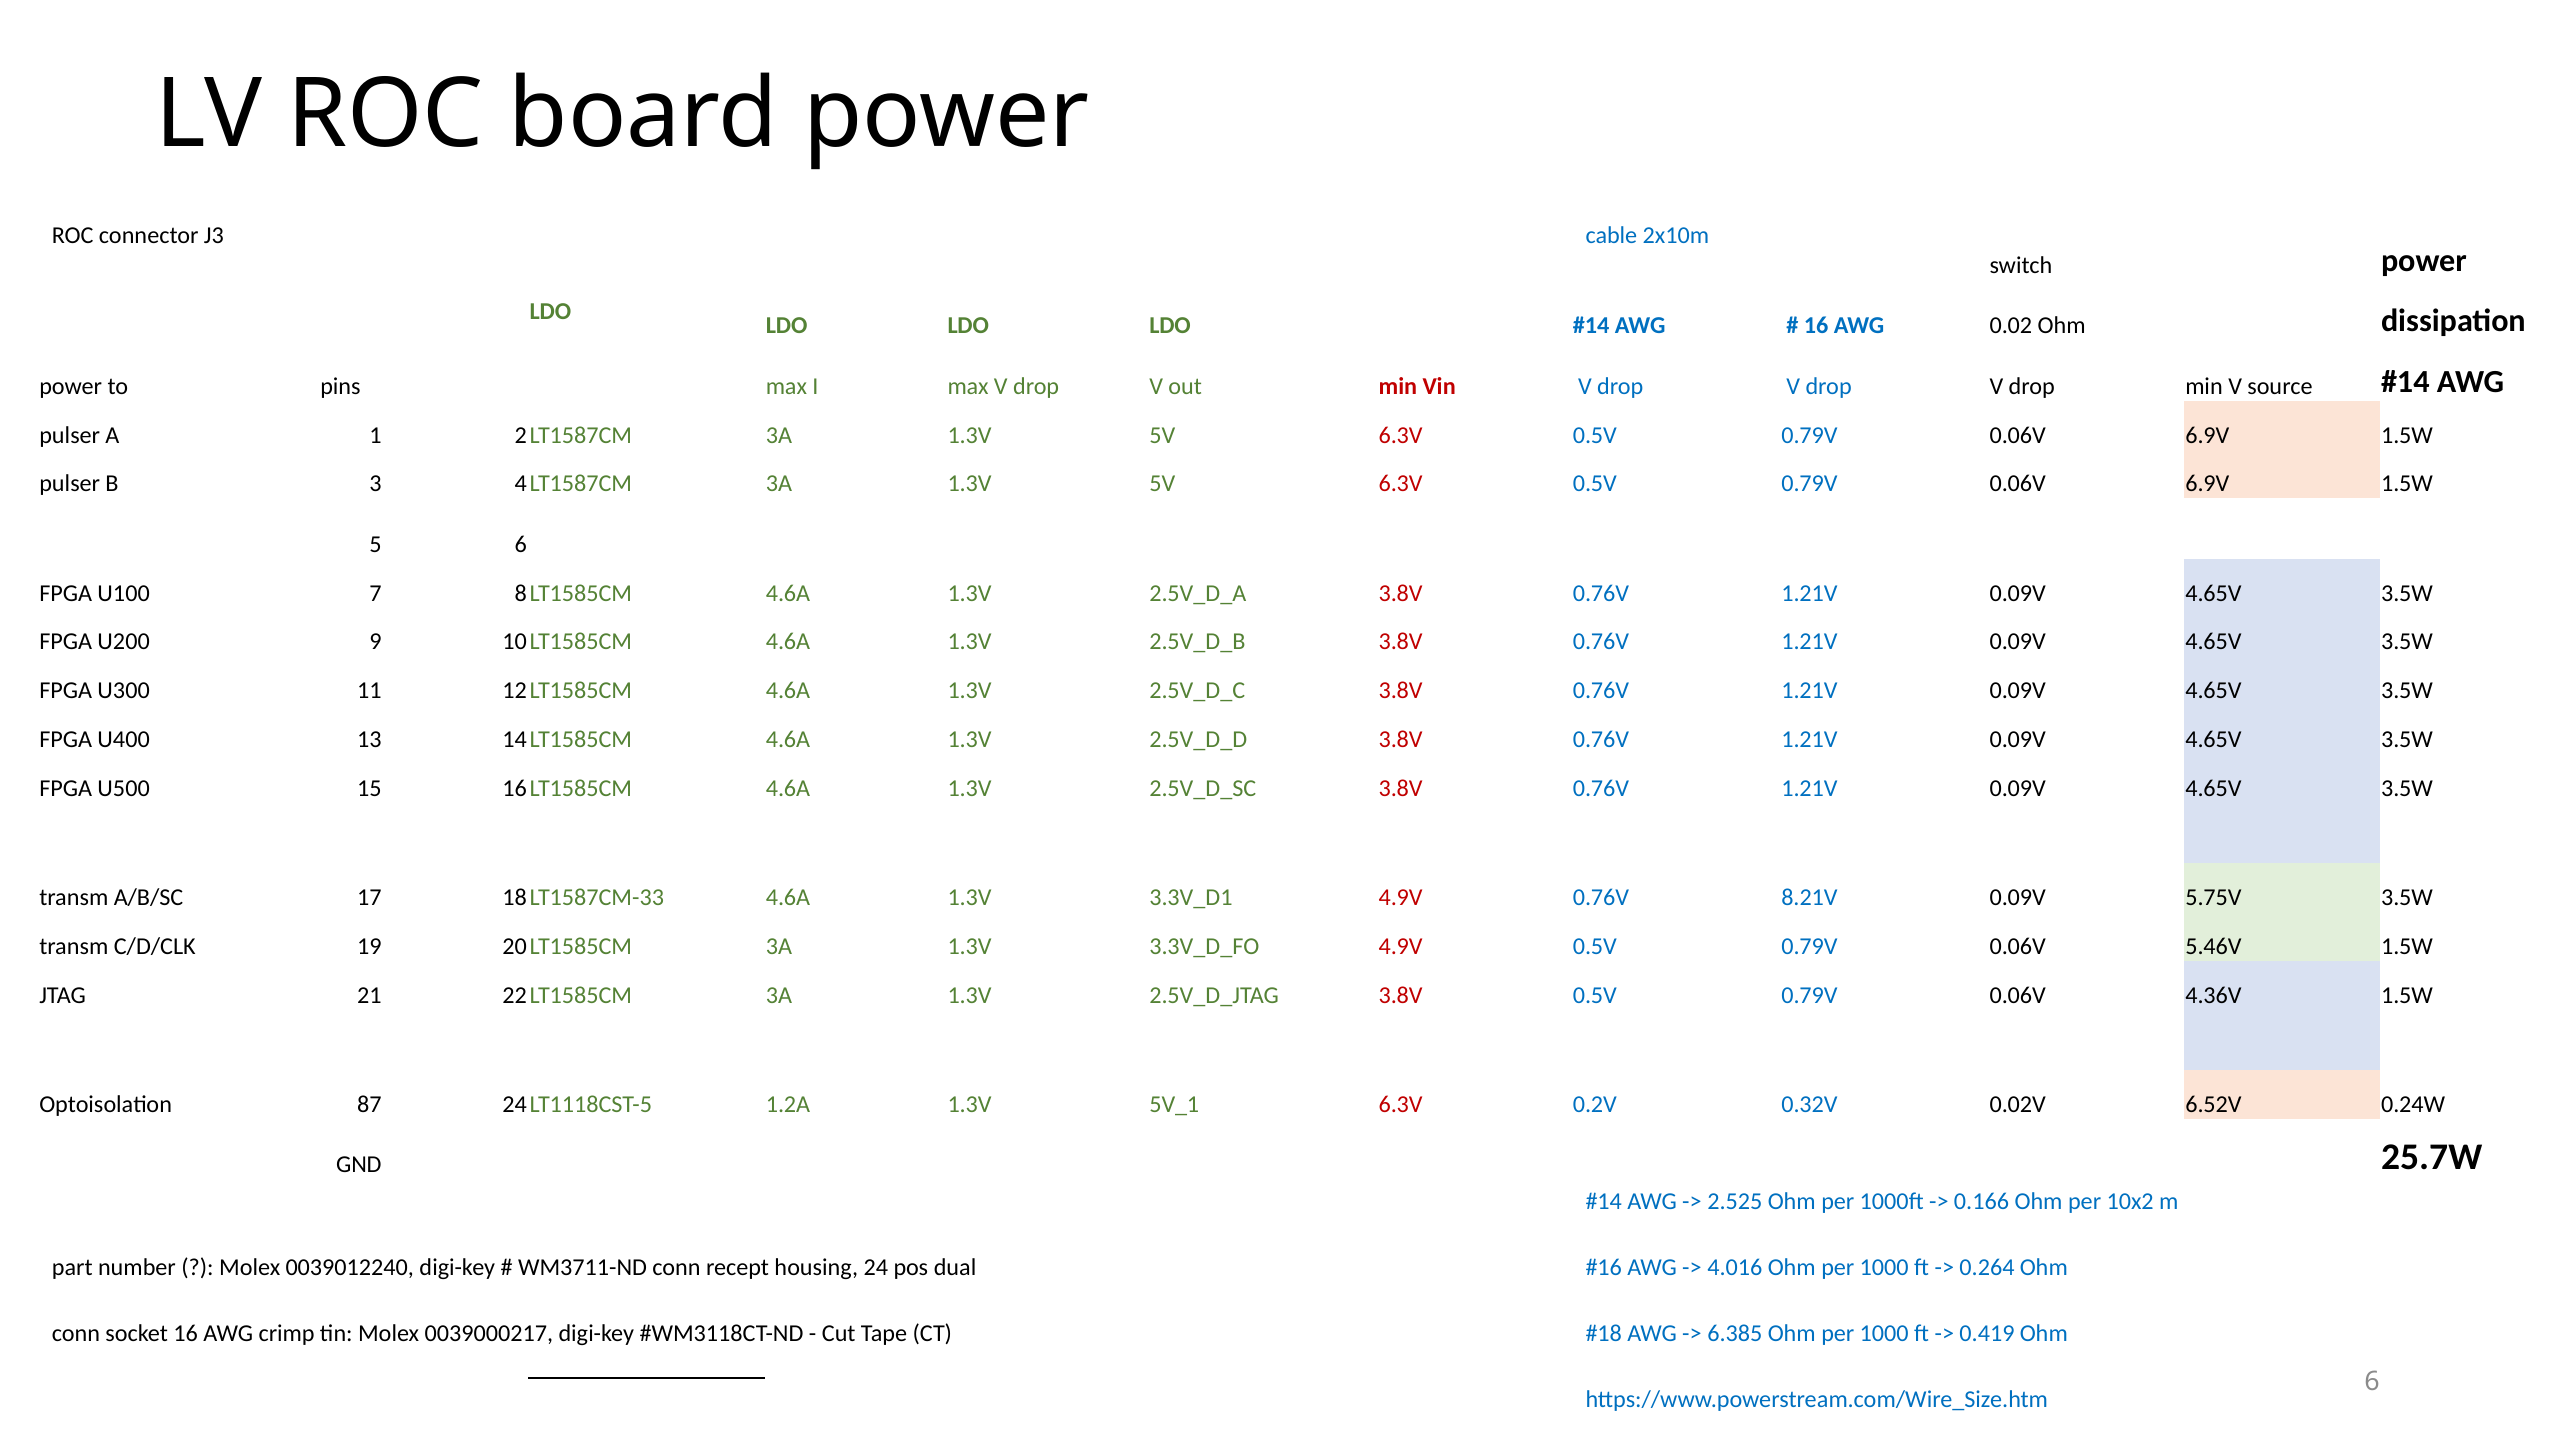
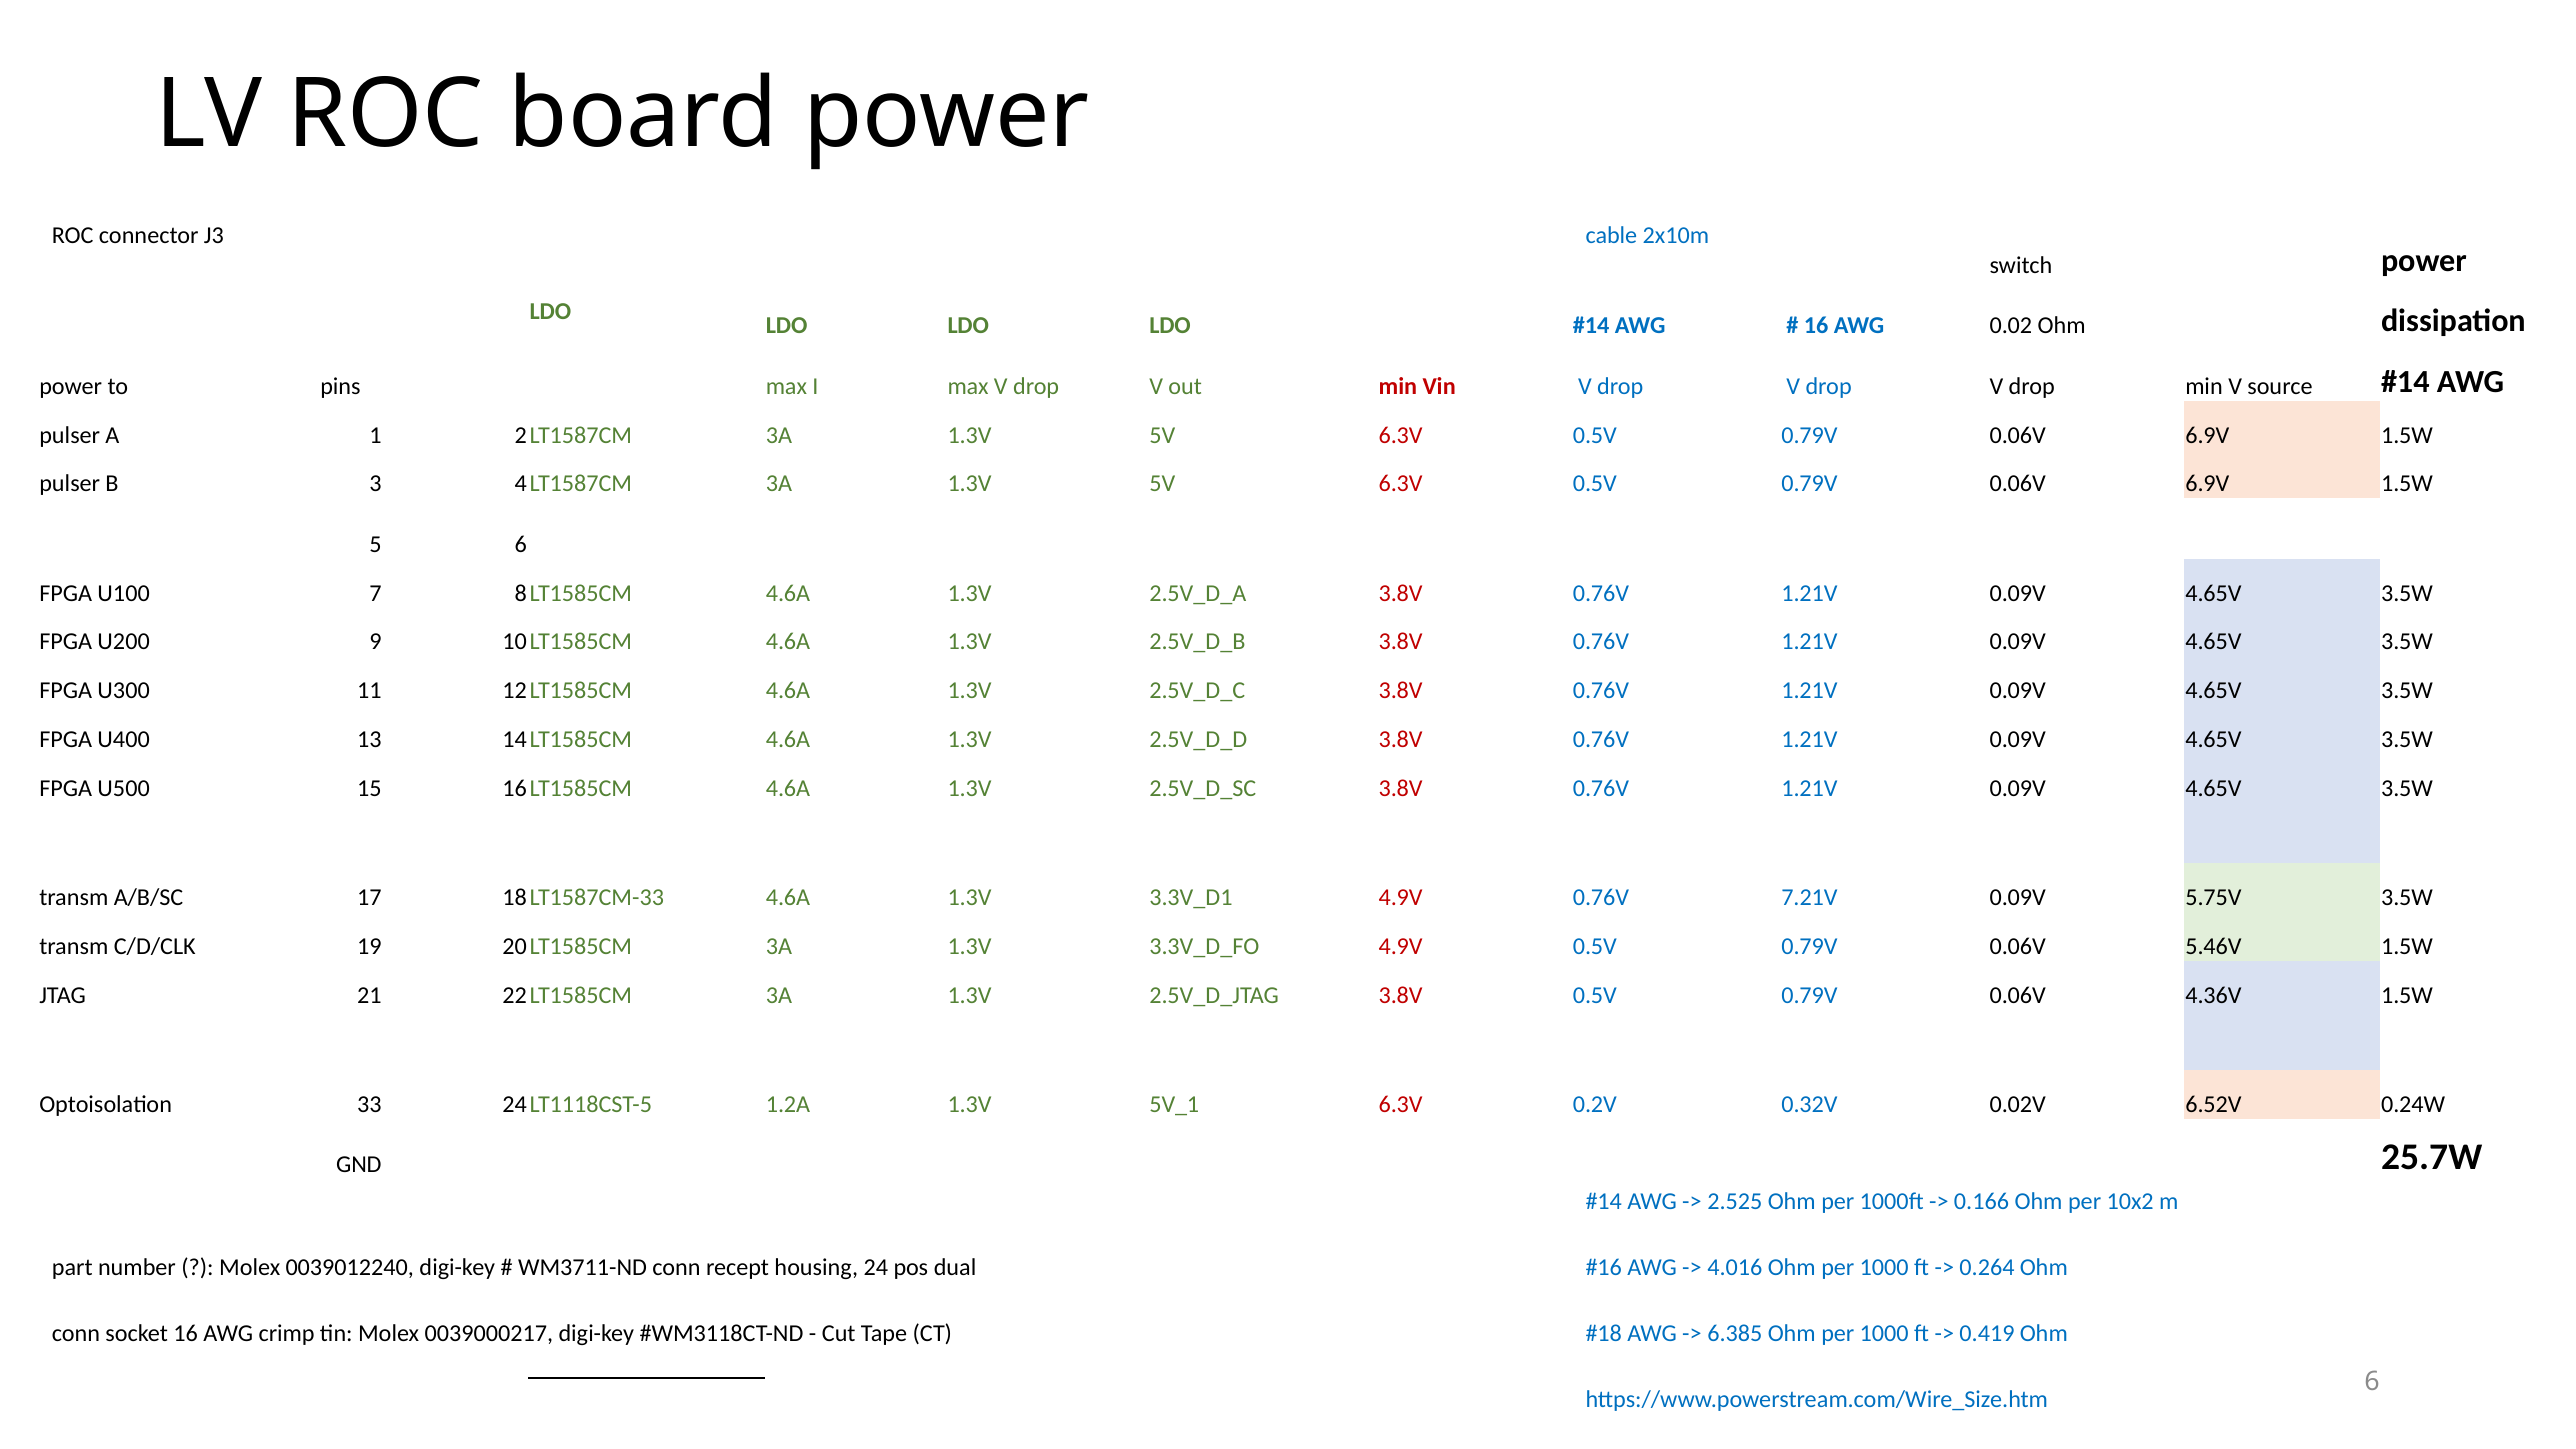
8.21V: 8.21V -> 7.21V
87: 87 -> 33
